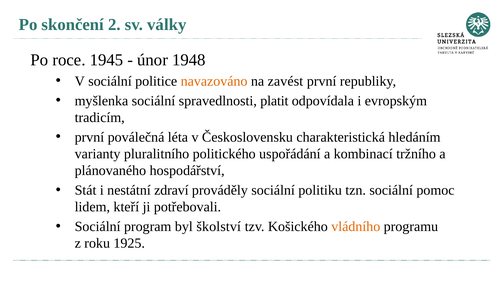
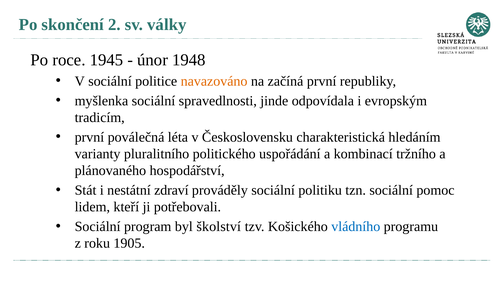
zavést: zavést -> začíná
platit: platit -> jinde
vládního colour: orange -> blue
1925: 1925 -> 1905
